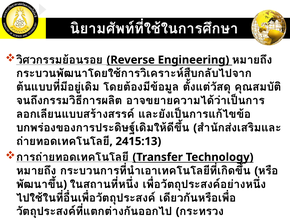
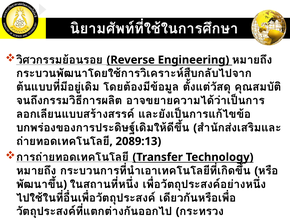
2415:13: 2415:13 -> 2089:13
